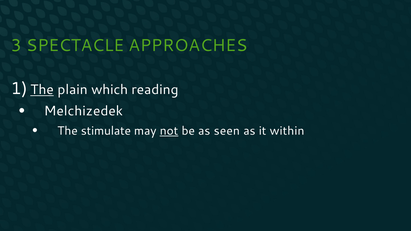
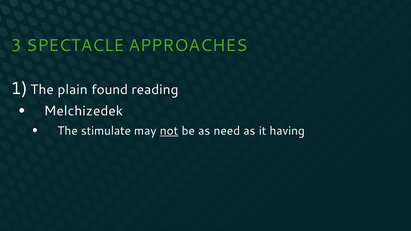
The at (42, 90) underline: present -> none
which: which -> found
seen: seen -> need
within: within -> having
